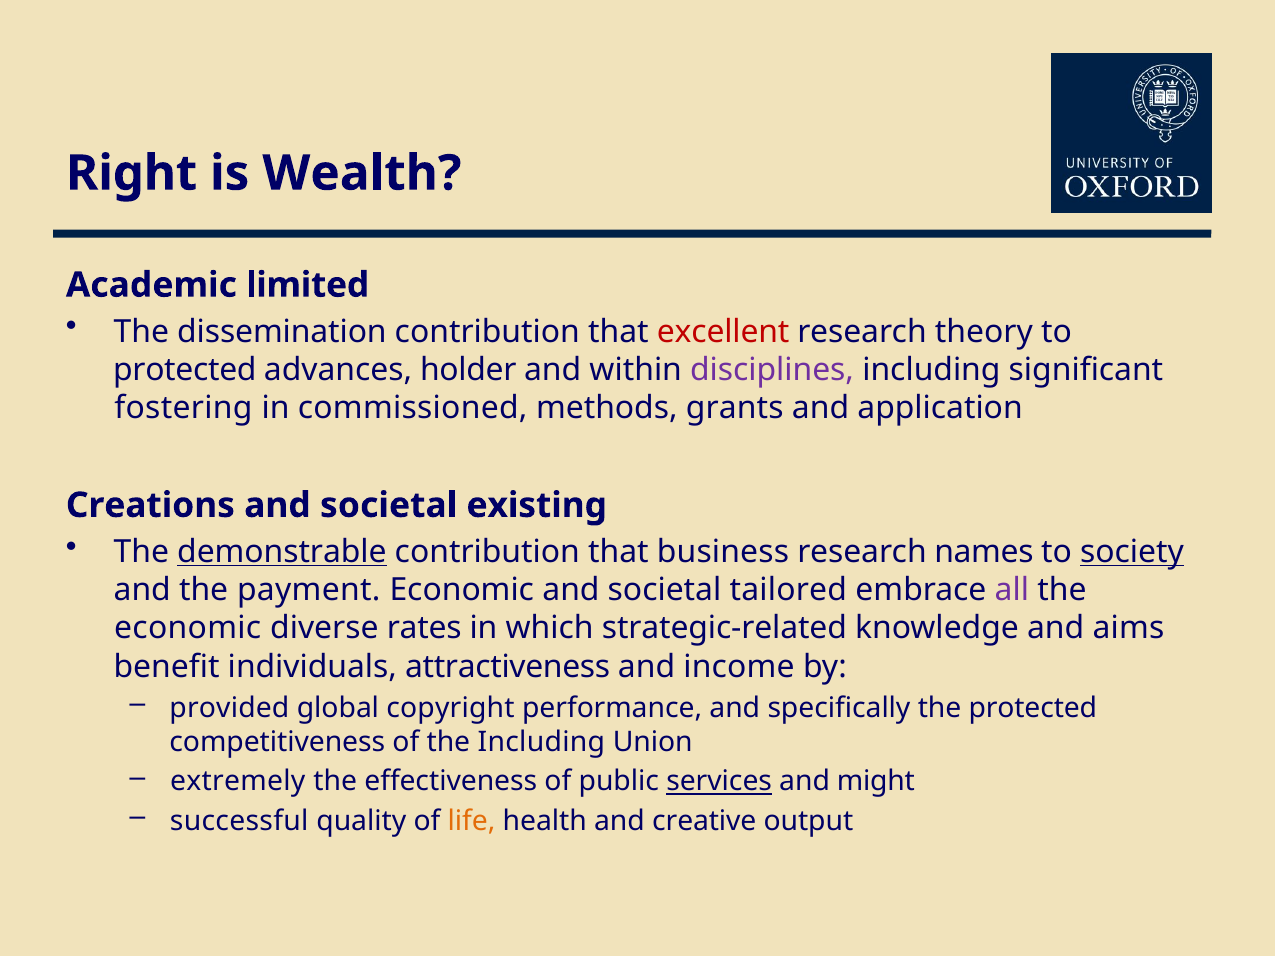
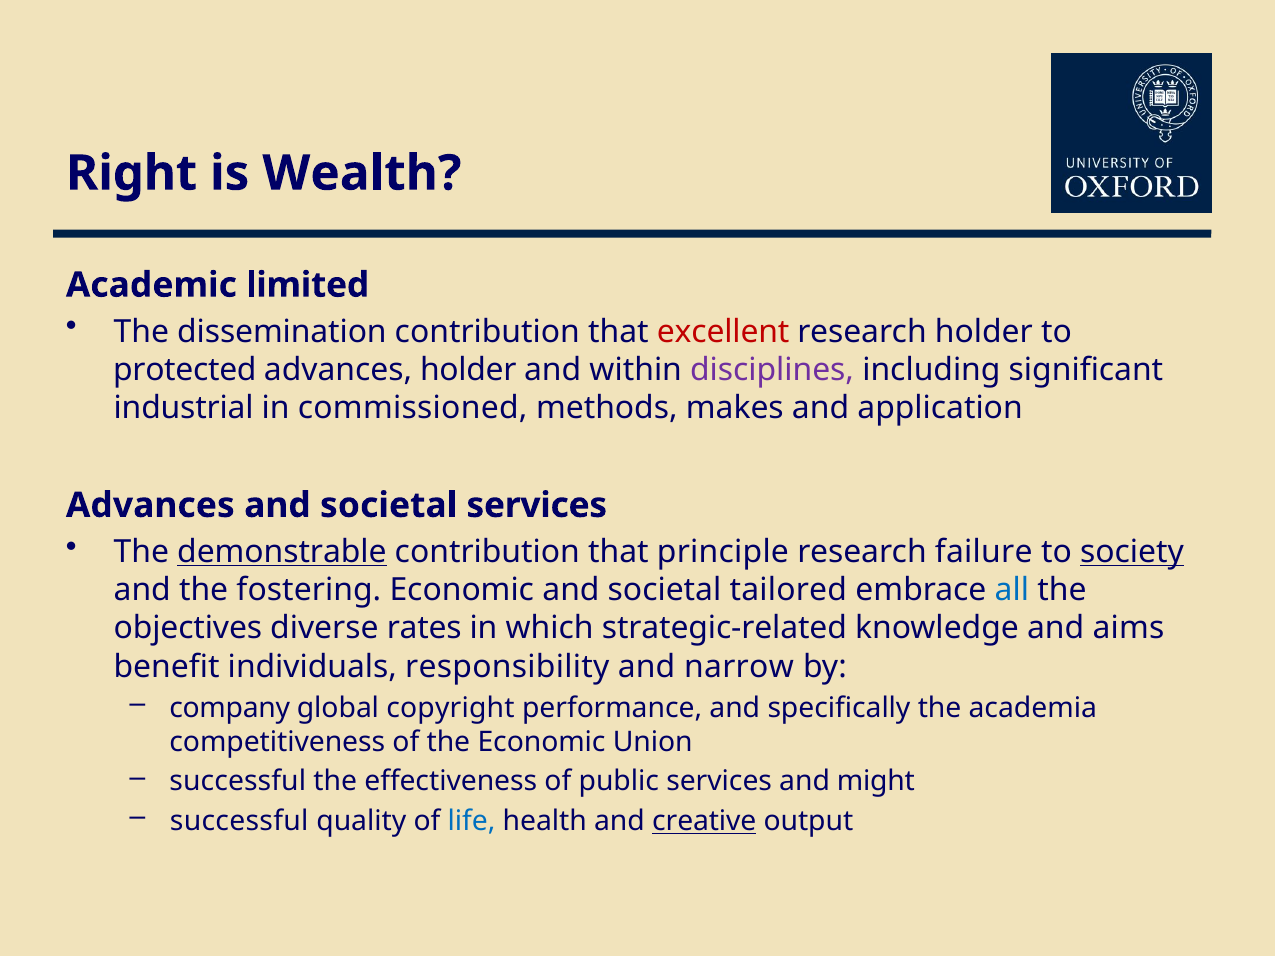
research theory: theory -> holder
fostering: fostering -> industrial
grants: grants -> makes
Creations at (150, 505): Creations -> Advances
societal existing: existing -> services
business: business -> principle
names: names -> failure
payment: payment -> fostering
all colour: purple -> blue
economic at (188, 628): economic -> objectives
attractiveness: attractiveness -> responsibility
income: income -> narrow
provided: provided -> company
the protected: protected -> academia
the Including: Including -> Economic
extremely at (238, 782): extremely -> successful
services at (719, 782) underline: present -> none
life colour: orange -> blue
creative underline: none -> present
